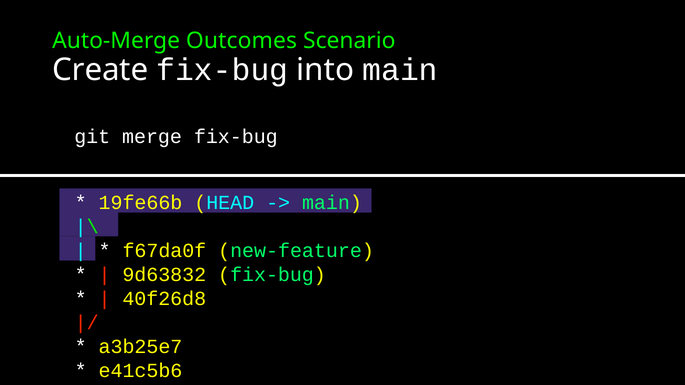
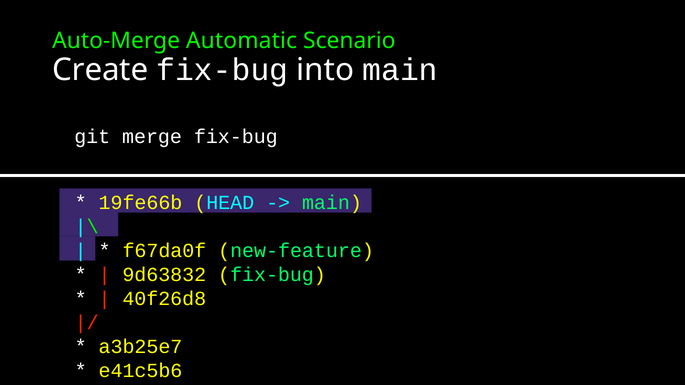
Outcomes: Outcomes -> Automatic
